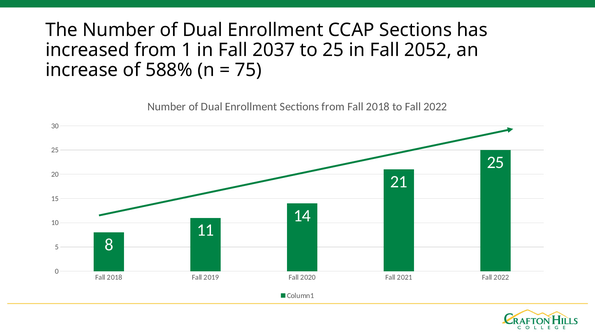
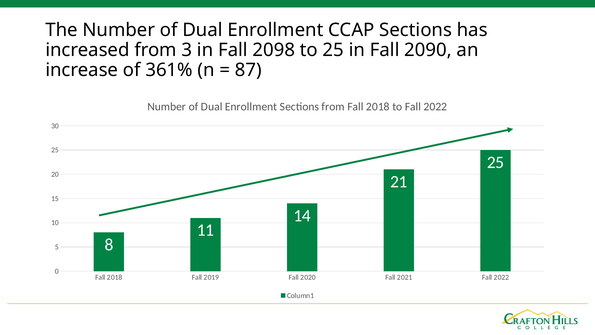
1: 1 -> 3
2037: 2037 -> 2098
2052: 2052 -> 2090
588%: 588% -> 361%
75: 75 -> 87
